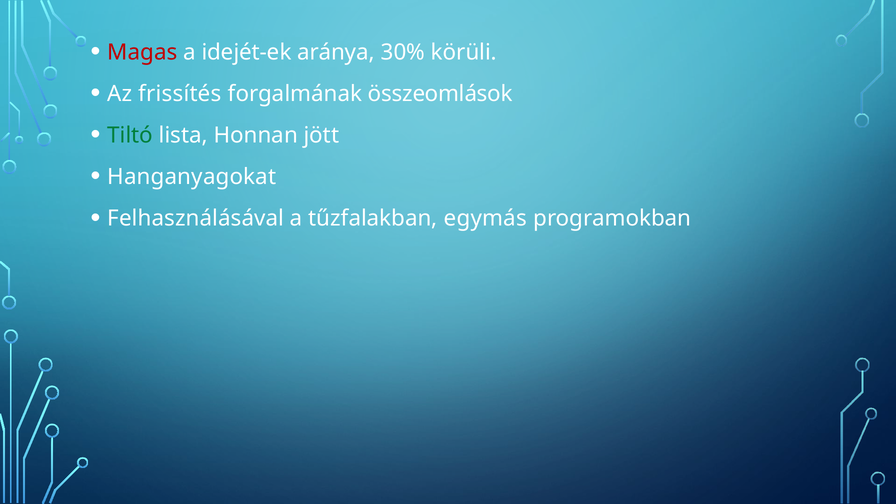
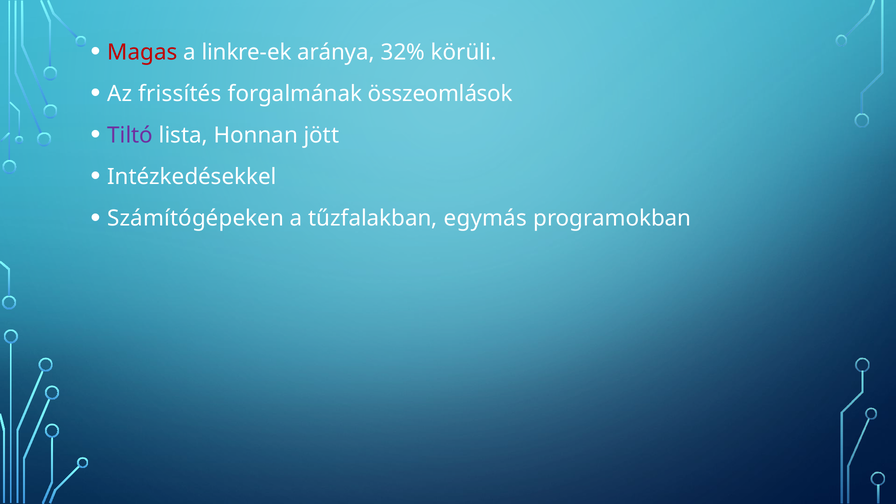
idejét-ek: idejét-ek -> linkre-ek
30%: 30% -> 32%
Tiltó colour: green -> purple
Hanganyagokat: Hanganyagokat -> Intézkedésekkel
Felhasználásával: Felhasználásával -> Számítógépeken
